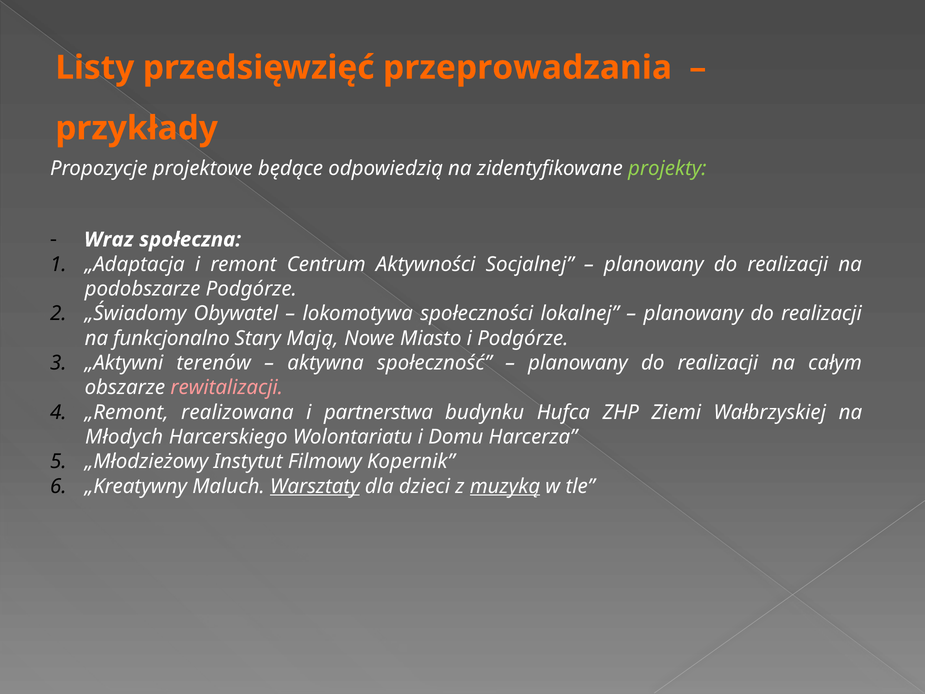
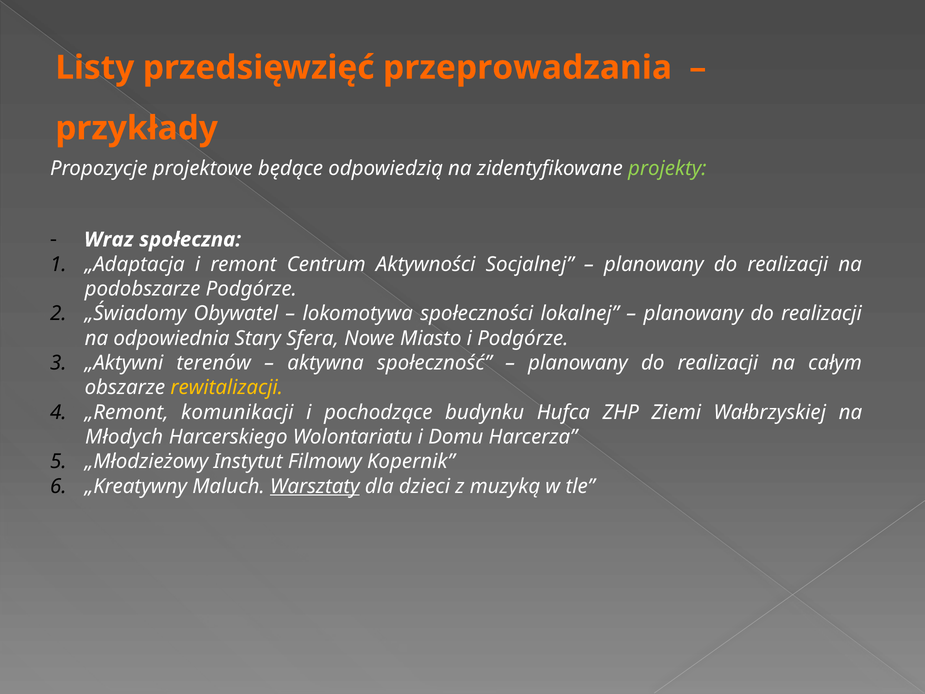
funkcjonalno: funkcjonalno -> odpowiednia
Mają: Mają -> Sfera
rewitalizacji colour: pink -> yellow
realizowana: realizowana -> komunikacji
partnerstwa: partnerstwa -> pochodzące
muzyką underline: present -> none
